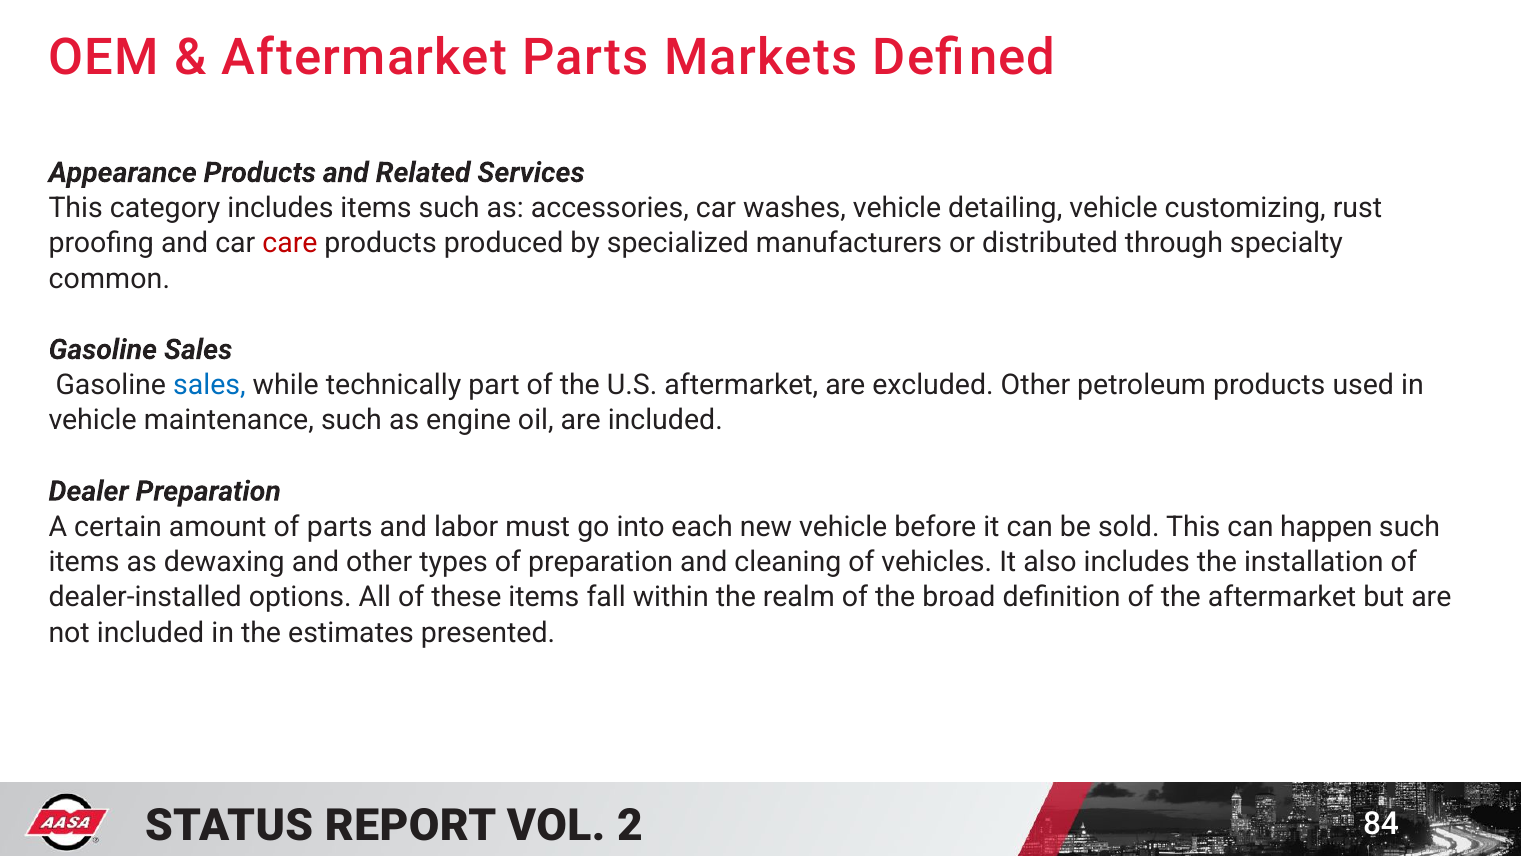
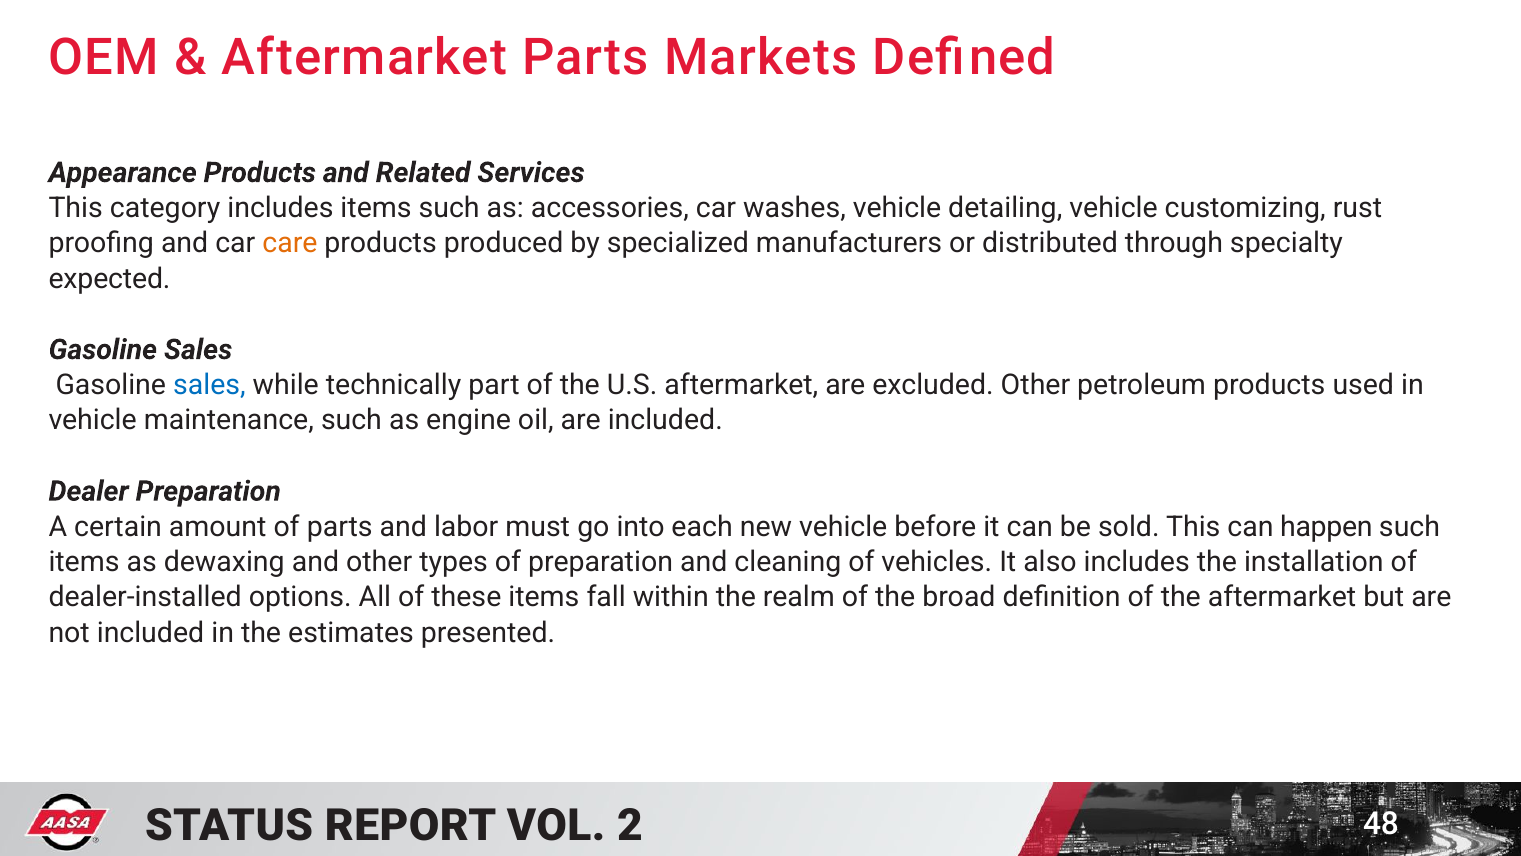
care colour: red -> orange
common: common -> expected
84: 84 -> 48
